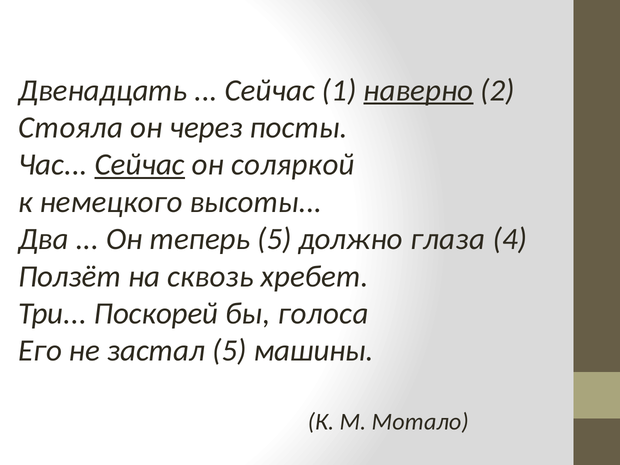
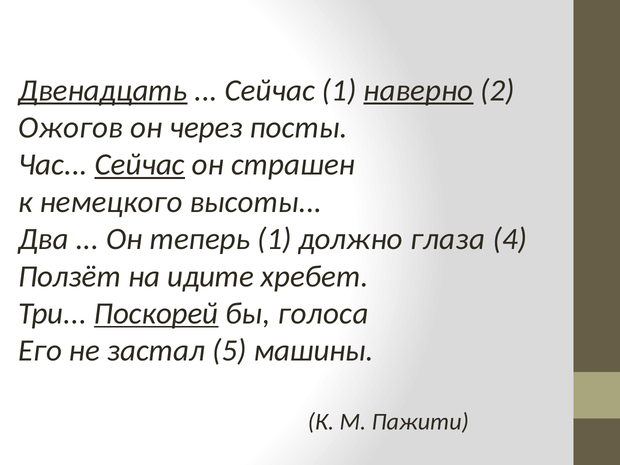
Двенадцать underline: none -> present
Стояла: Стояла -> Ожогов
соляркой: соляркой -> страшен
теперь 5: 5 -> 1
сквозь: сквозь -> идите
Поскорей underline: none -> present
Мотало: Мотало -> Пажити
